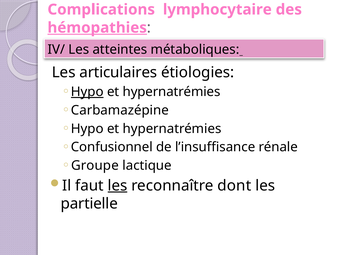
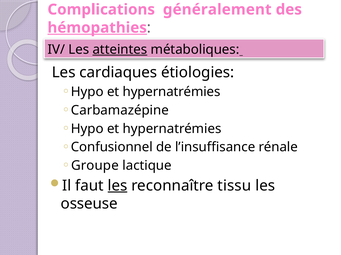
lymphocytaire: lymphocytaire -> généralement
atteintes underline: none -> present
articulaires: articulaires -> cardiaques
Hypo at (87, 92) underline: present -> none
dont: dont -> tissu
partielle: partielle -> osseuse
